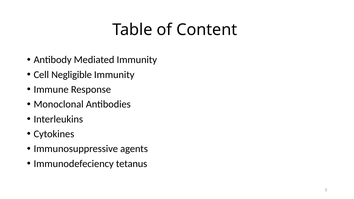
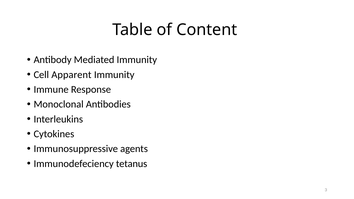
Negligible: Negligible -> Apparent
